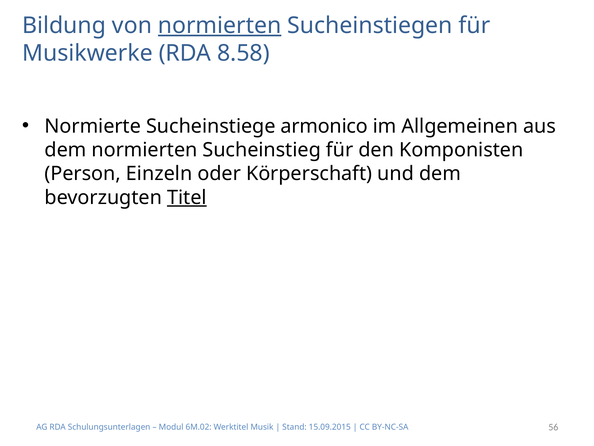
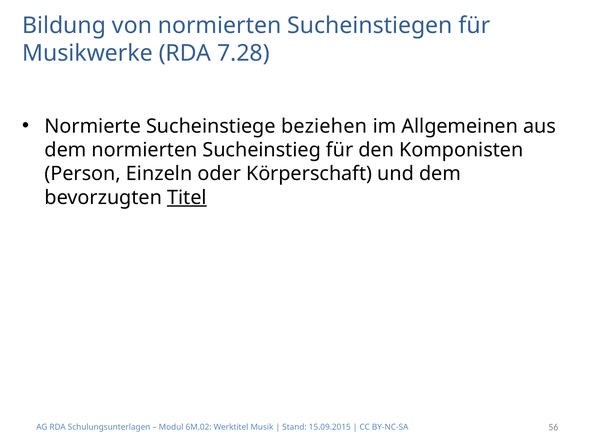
normierten at (220, 26) underline: present -> none
8.58: 8.58 -> 7.28
armonico: armonico -> beziehen
